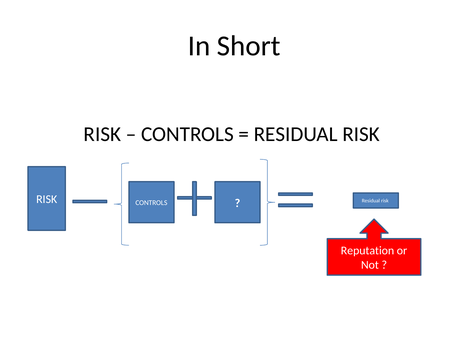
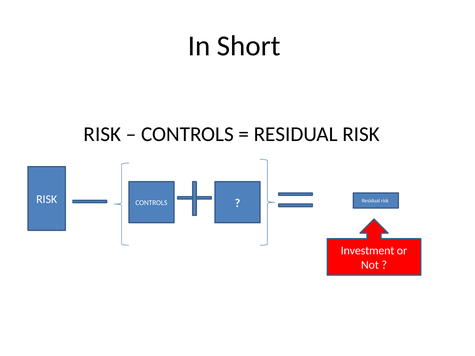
Reputation: Reputation -> Investment
